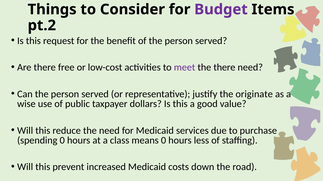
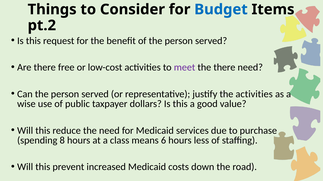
Budget colour: purple -> blue
the originate: originate -> activities
spending 0: 0 -> 8
means 0: 0 -> 6
